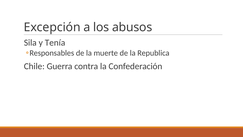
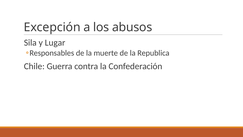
Tenía: Tenía -> Lugar
